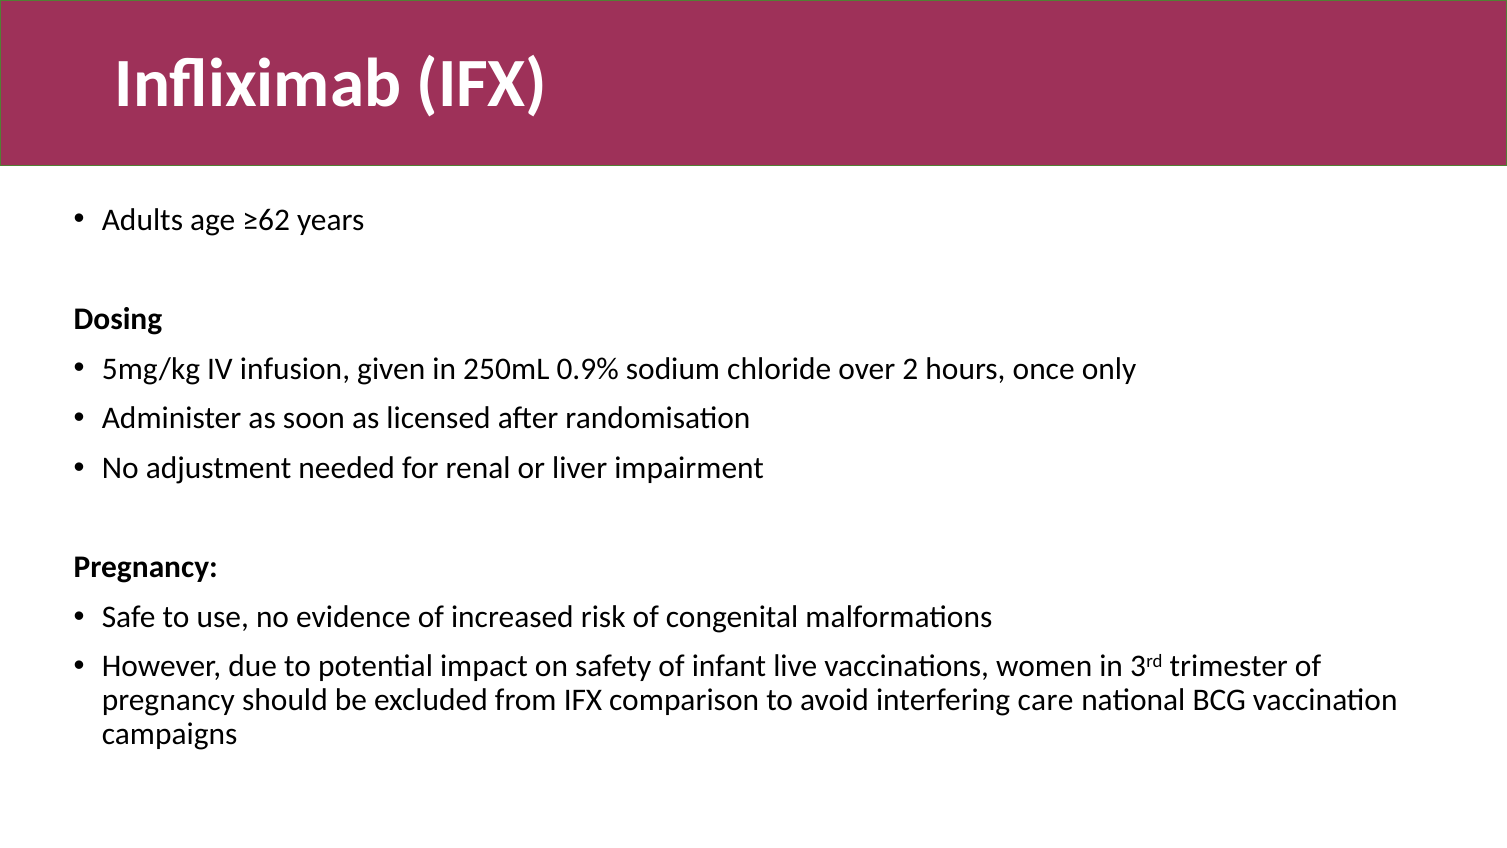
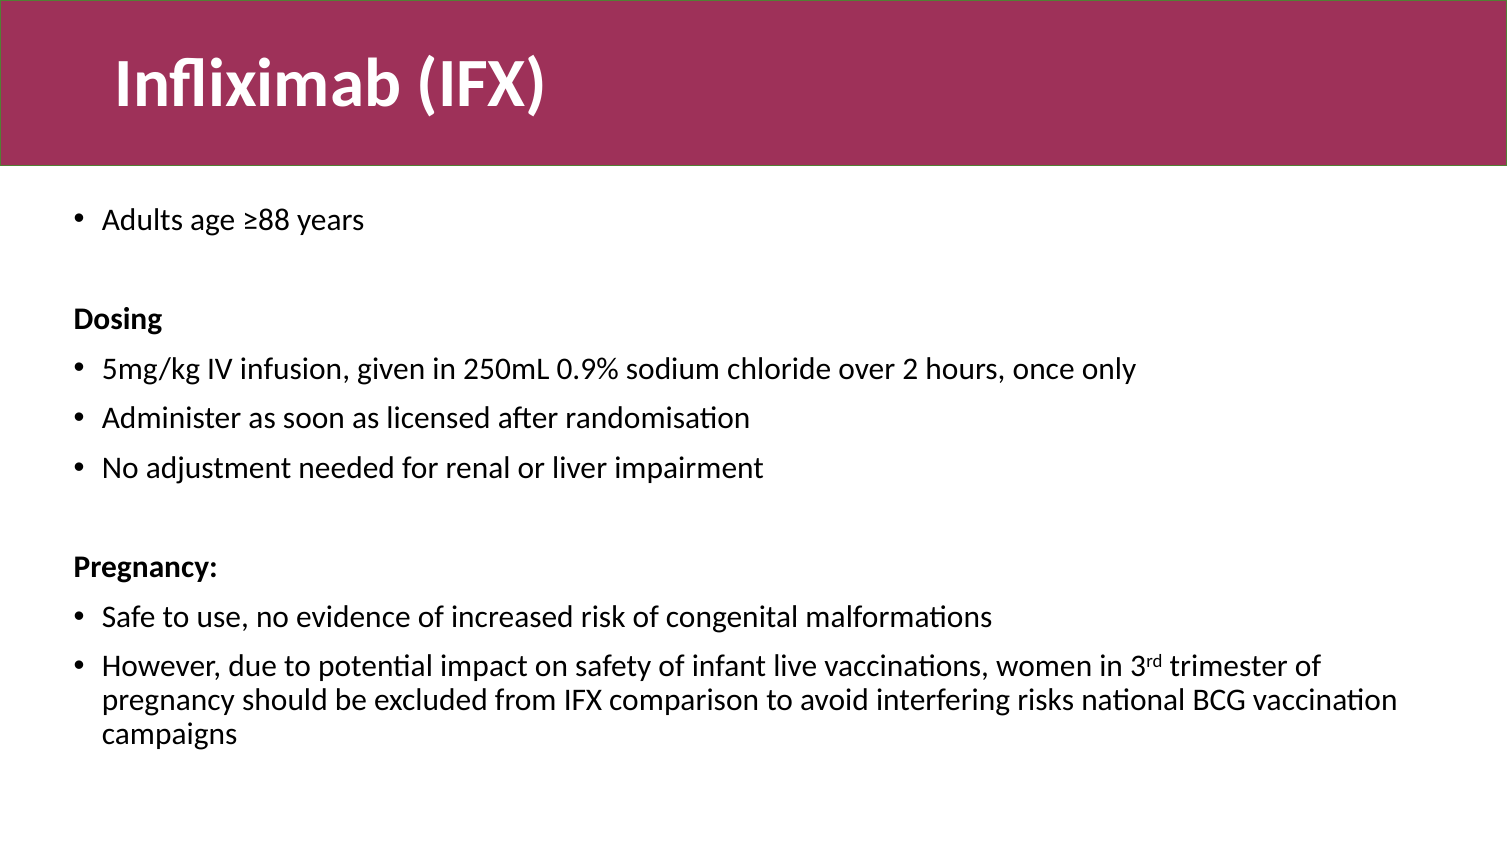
≥62: ≥62 -> ≥88
care: care -> risks
